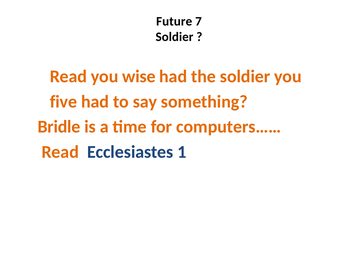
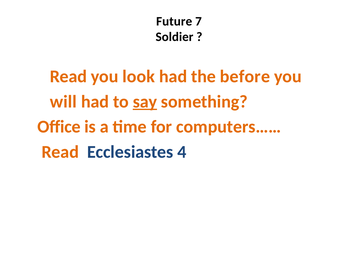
wise: wise -> look
the soldier: soldier -> before
five: five -> will
say underline: none -> present
Bridle: Bridle -> Office
1: 1 -> 4
